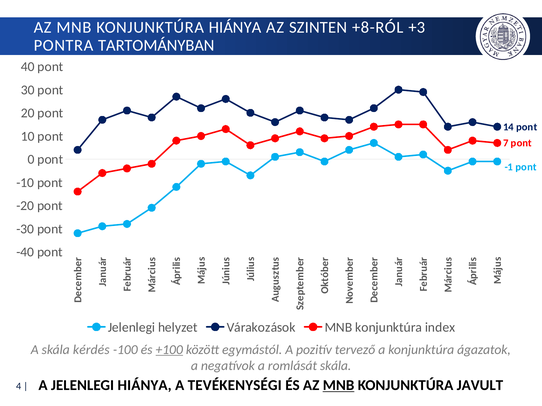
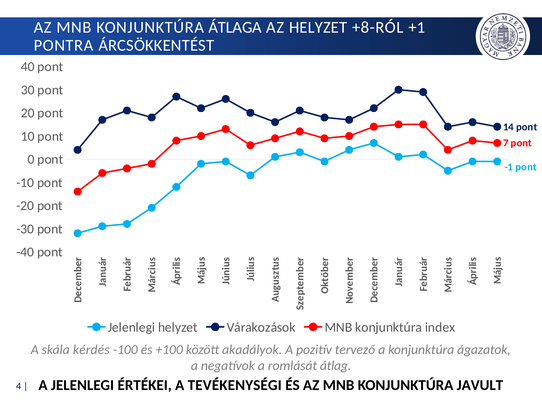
KONJUNKTÚRA HIÁNYA: HIÁNYA -> ÁTLAGA
AZ SZINTEN: SZINTEN -> HELYZET
+3: +3 -> +1
TARTOMÁNYBAN: TARTOMÁNYBAN -> ÁRCSÖKKENTÉST
+100 underline: present -> none
egymástól: egymástól -> akadályok
romlását skála: skála -> átlag
JELENLEGI HIÁNYA: HIÁNYA -> ÉRTÉKEI
MNB at (339, 386) underline: present -> none
